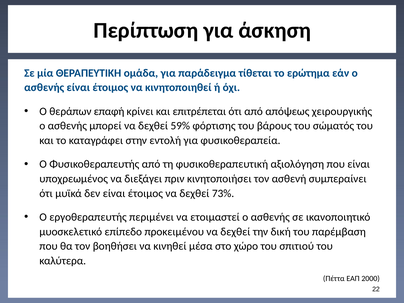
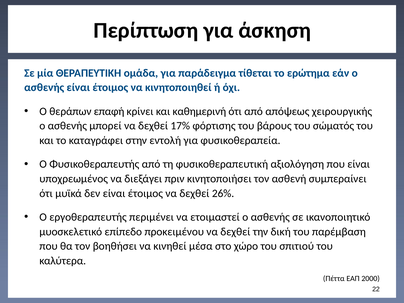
επιτρέπεται: επιτρέπεται -> καθημερινή
59%: 59% -> 17%
73%: 73% -> 26%
